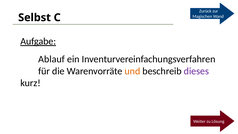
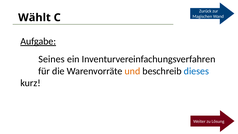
Selbst: Selbst -> Wählt
Ablauf: Ablauf -> Seines
dieses colour: purple -> blue
